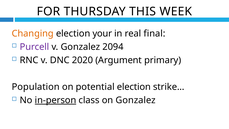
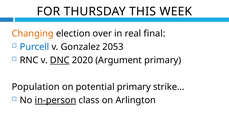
your: your -> over
Purcell colour: purple -> blue
2094: 2094 -> 2053
DNC underline: none -> present
potential election: election -> primary
on Gonzalez: Gonzalez -> Arlington
